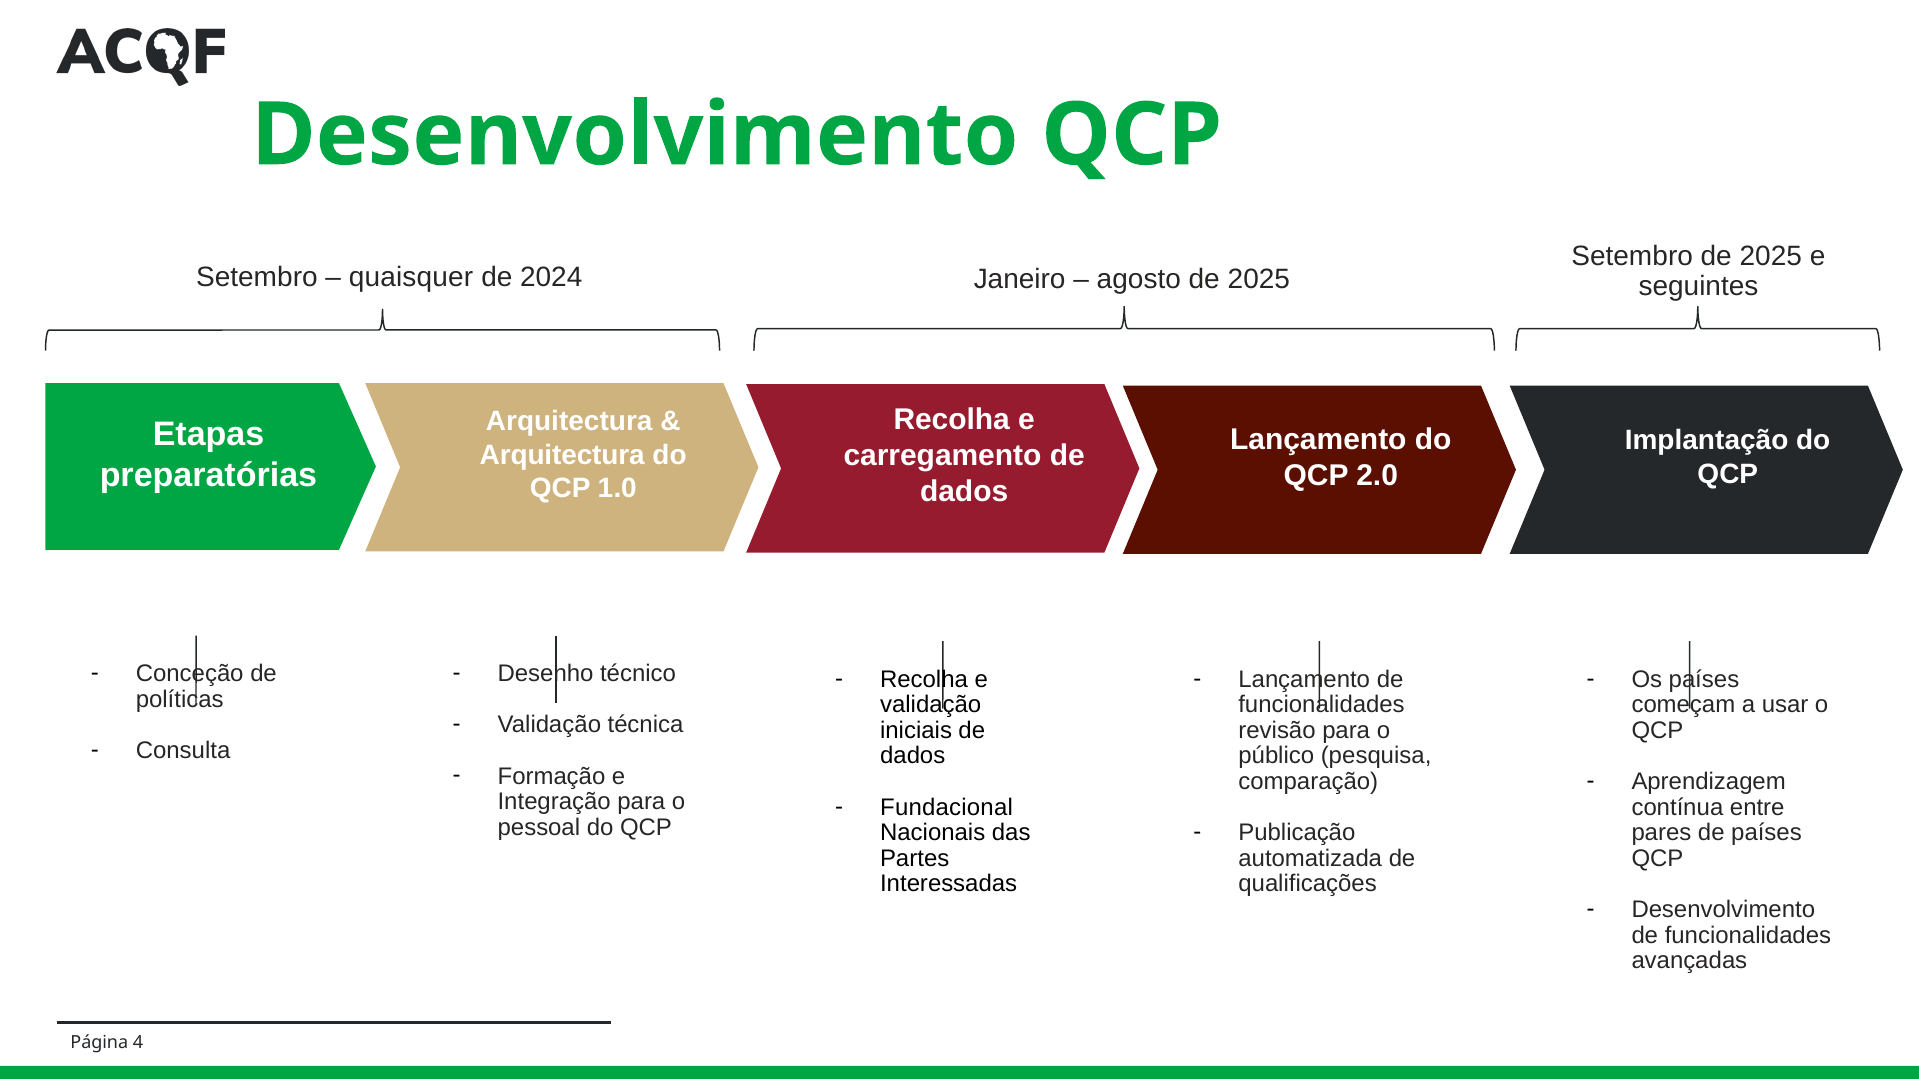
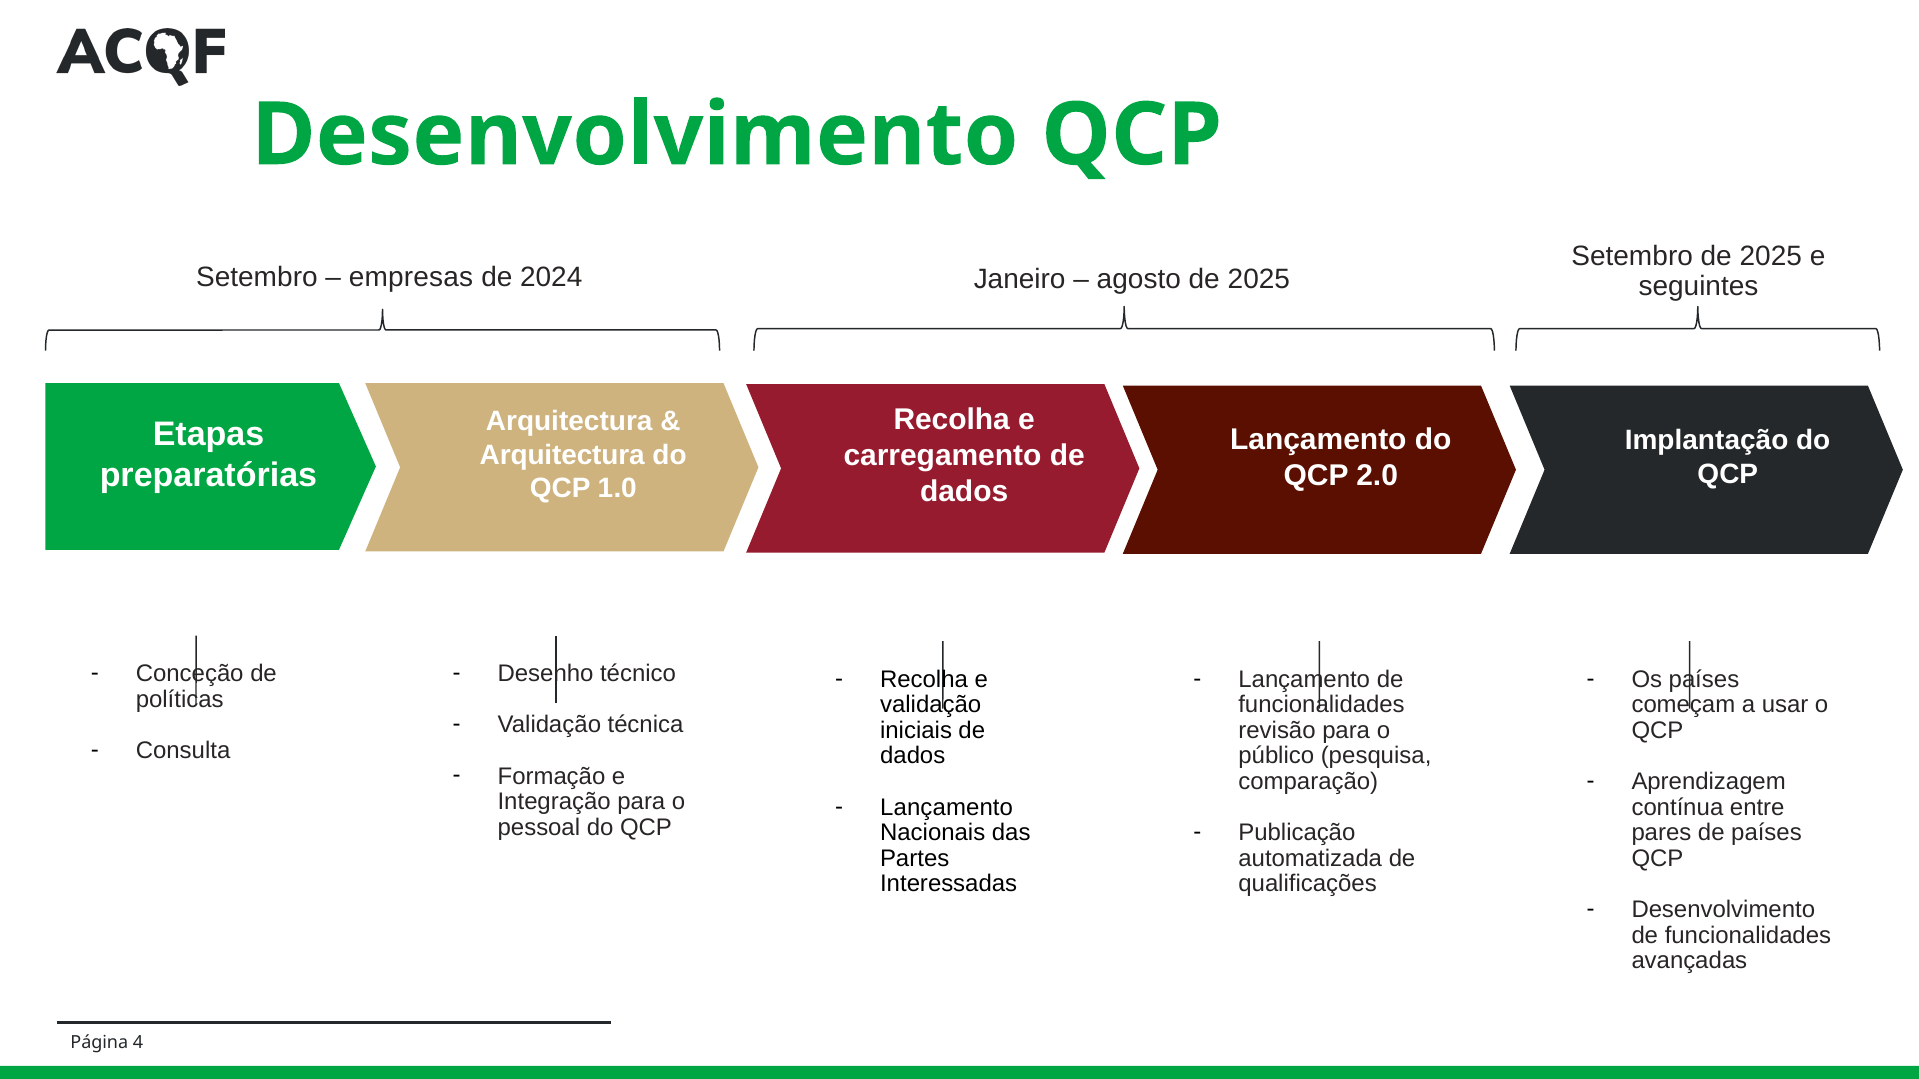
quaisquer: quaisquer -> empresas
Fundacional at (947, 807): Fundacional -> Lançamento
